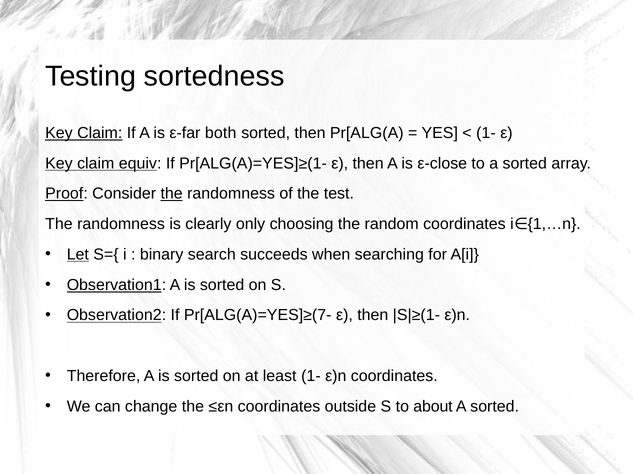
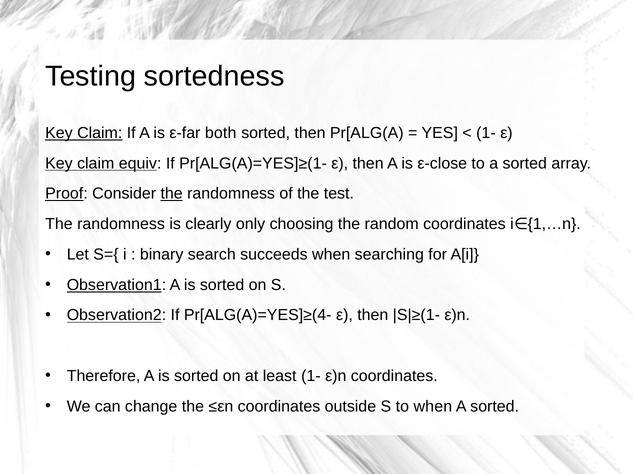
Let underline: present -> none
Pr[ALG(A)=YES]≥(7-: Pr[ALG(A)=YES]≥(7- -> Pr[ALG(A)=YES]≥(4-
to about: about -> when
